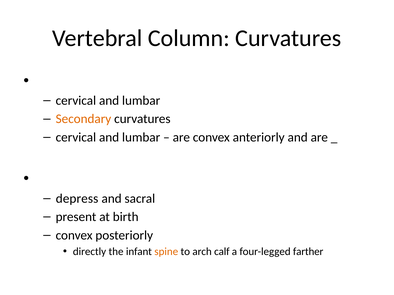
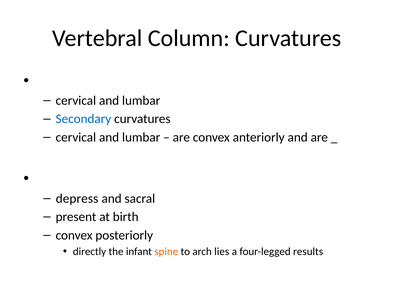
Secondary colour: orange -> blue
calf: calf -> lies
farther: farther -> results
